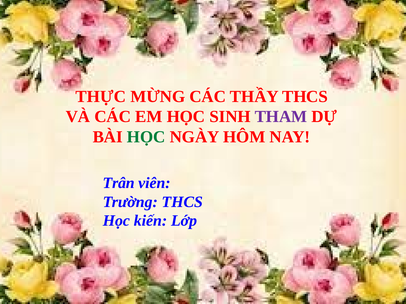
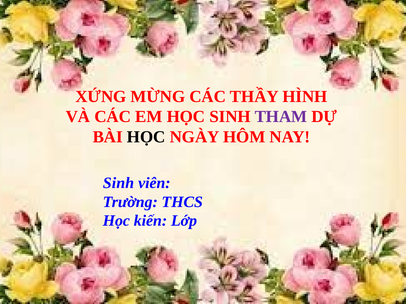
THỰC: THỰC -> XỨNG
THẦY THCS: THCS -> HÌNH
HỌC at (146, 137) colour: green -> black
Trân at (119, 183): Trân -> Sinh
